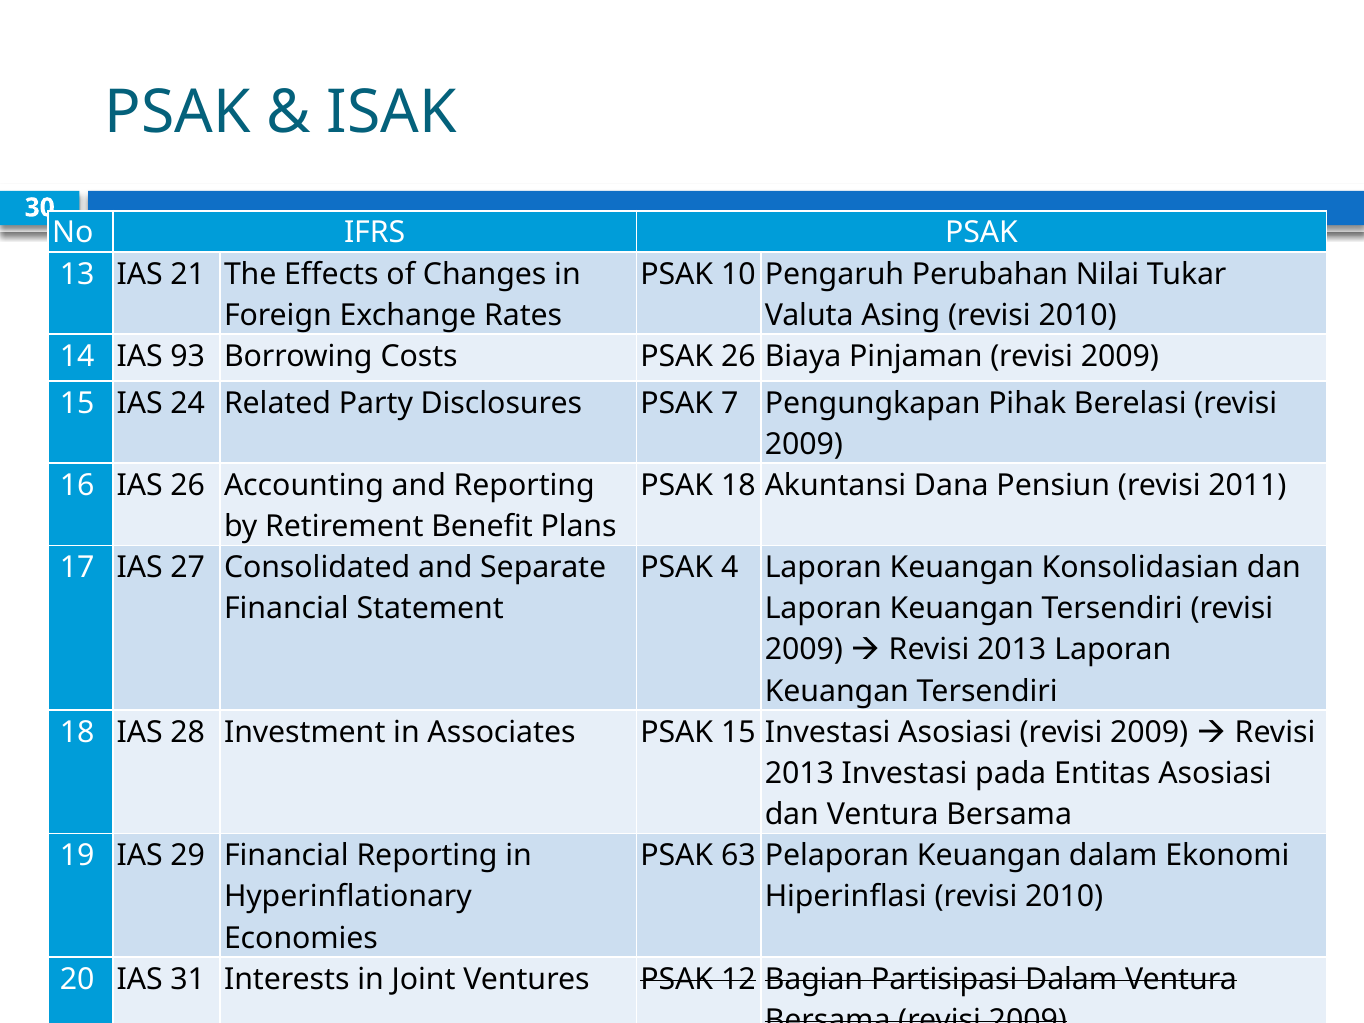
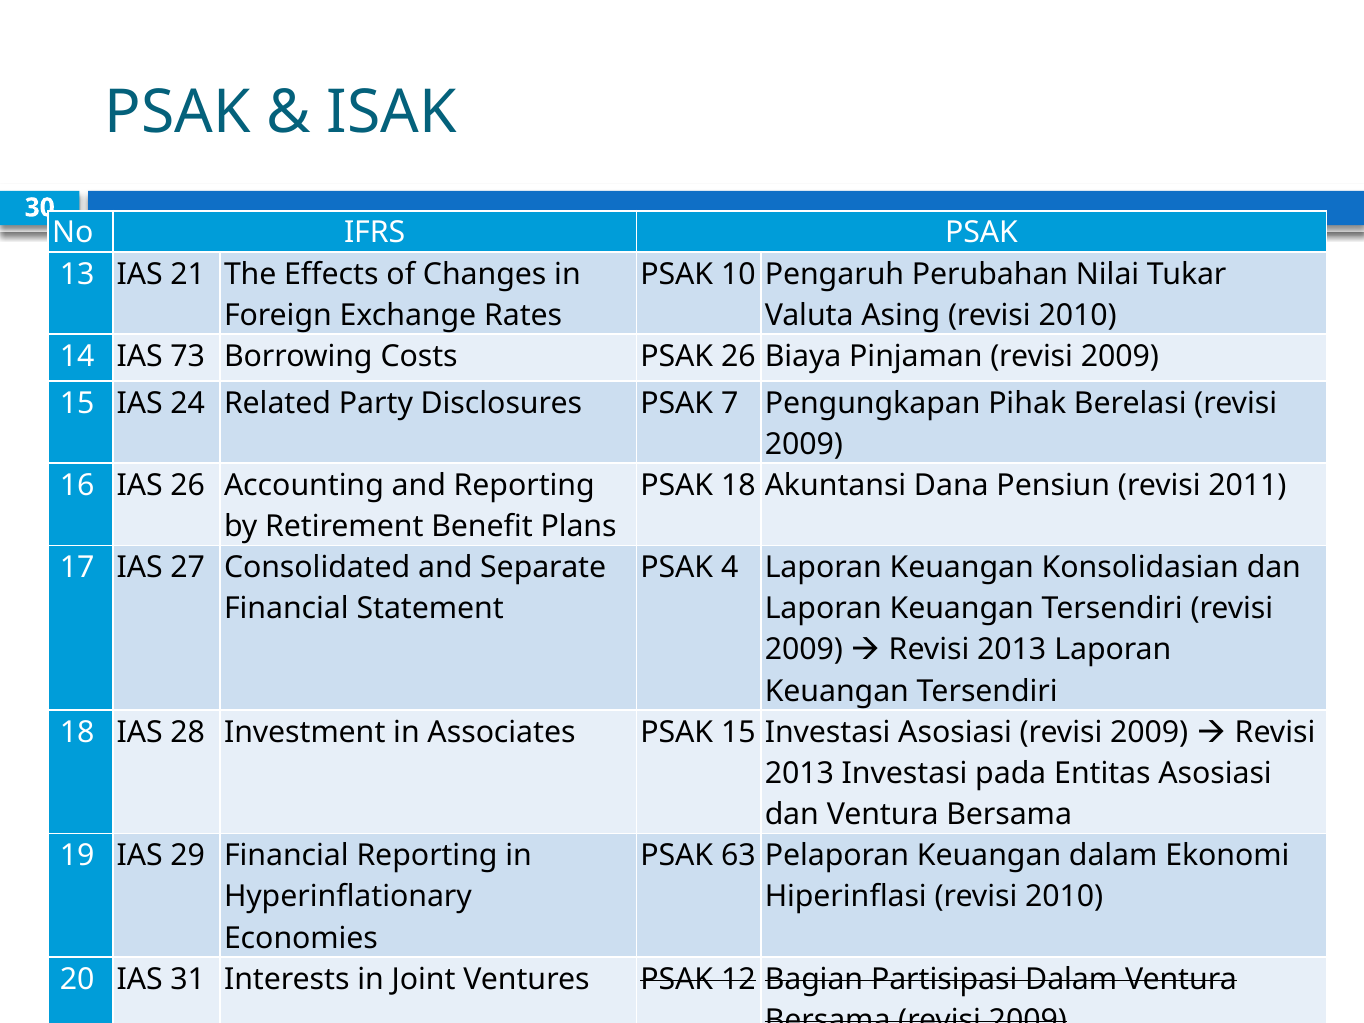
93: 93 -> 73
